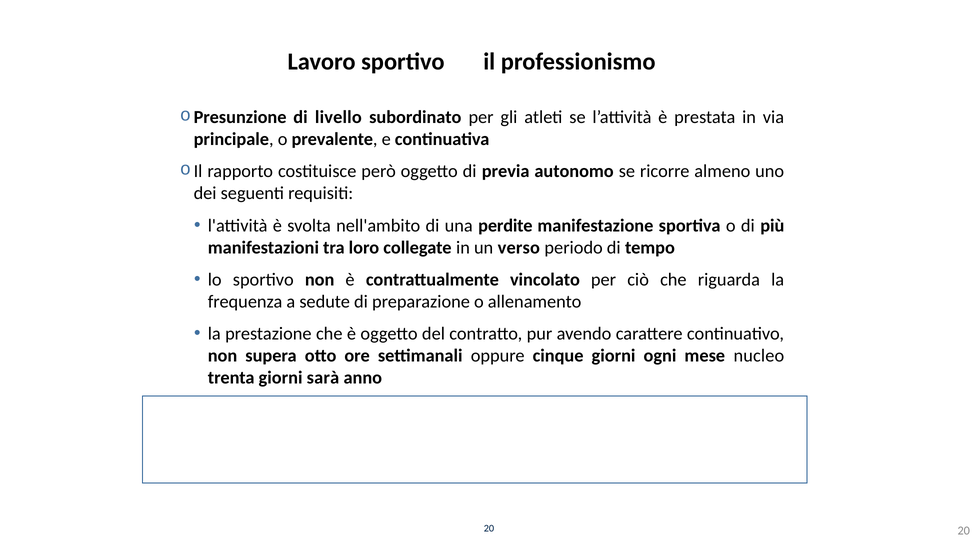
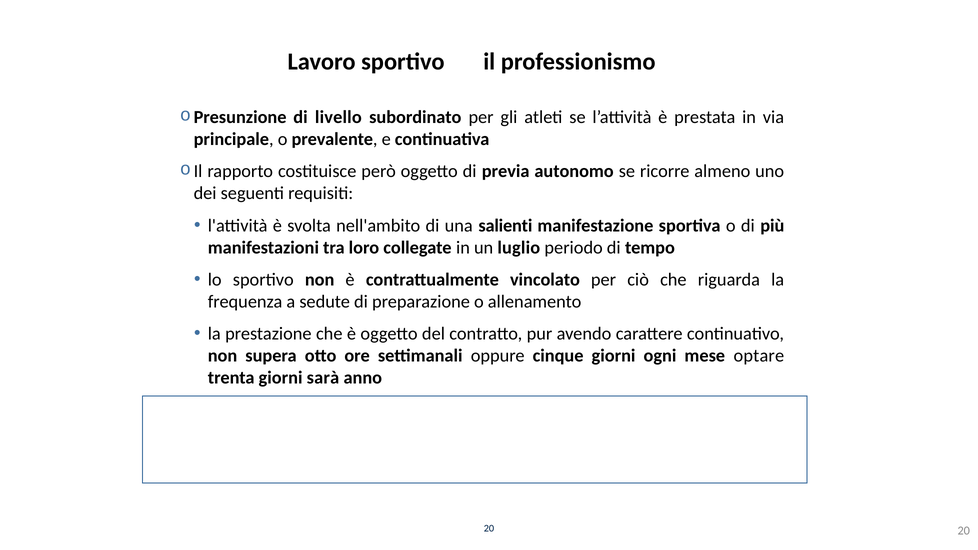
perdite: perdite -> salienti
verso: verso -> luglio
nucleo: nucleo -> optare
